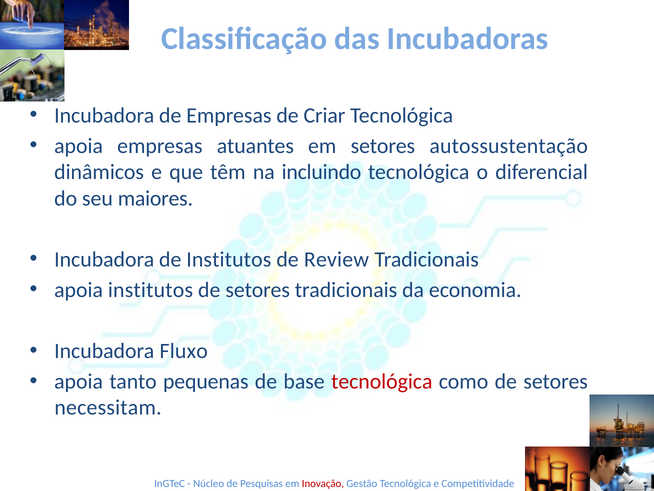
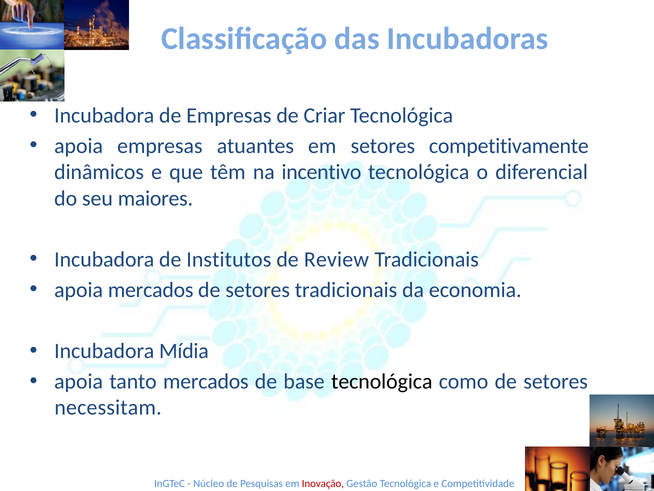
autossustentação: autossustentação -> competitivamente
incluindo: incluindo -> incentivo
apoia institutos: institutos -> mercados
Fluxo: Fluxo -> Mídia
tanto pequenas: pequenas -> mercados
tecnológica at (382, 381) colour: red -> black
